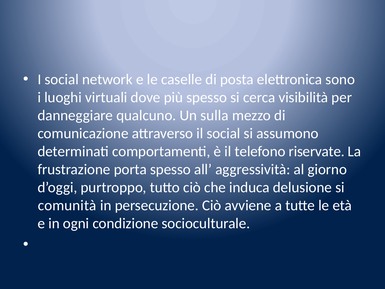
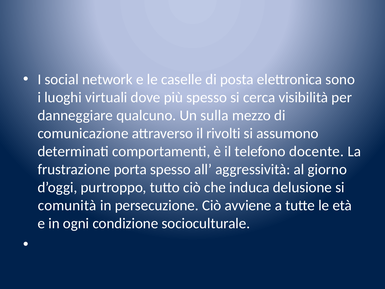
il social: social -> rivolti
riservate: riservate -> docente
